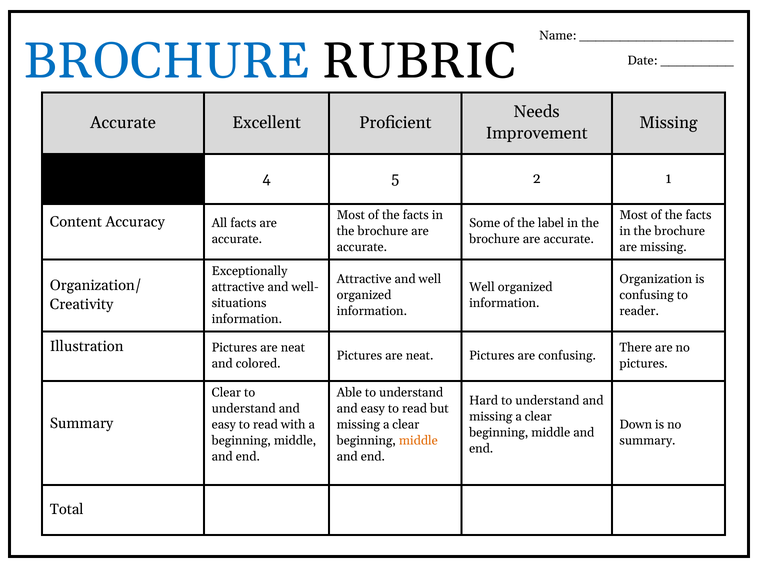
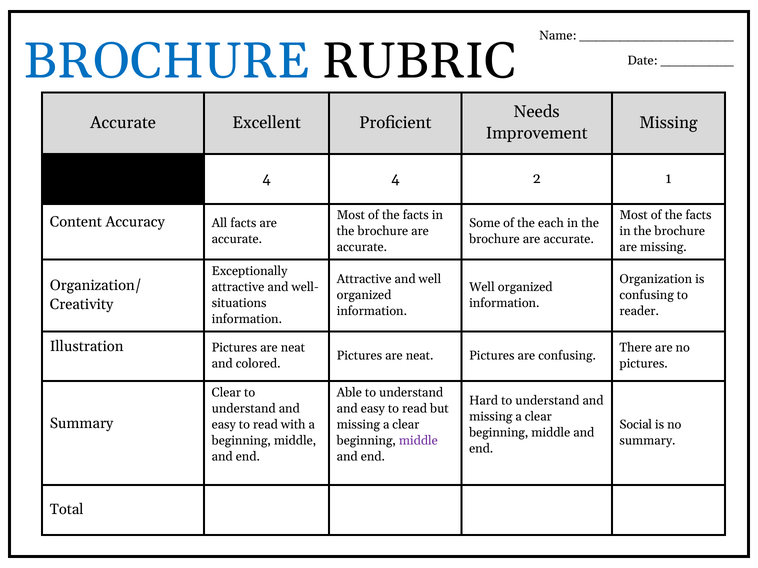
4 5: 5 -> 4
label: label -> each
Down: Down -> Social
middle at (418, 441) colour: orange -> purple
